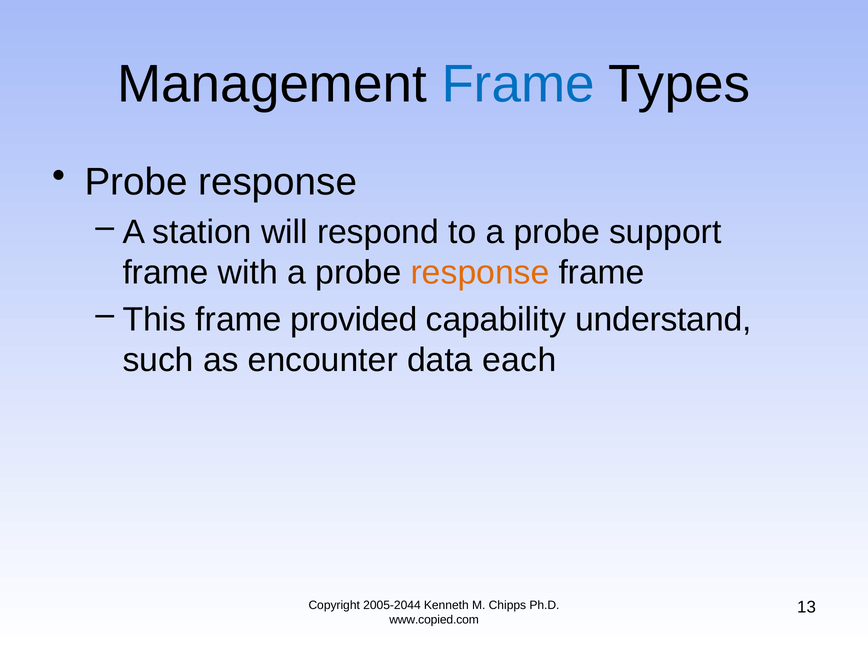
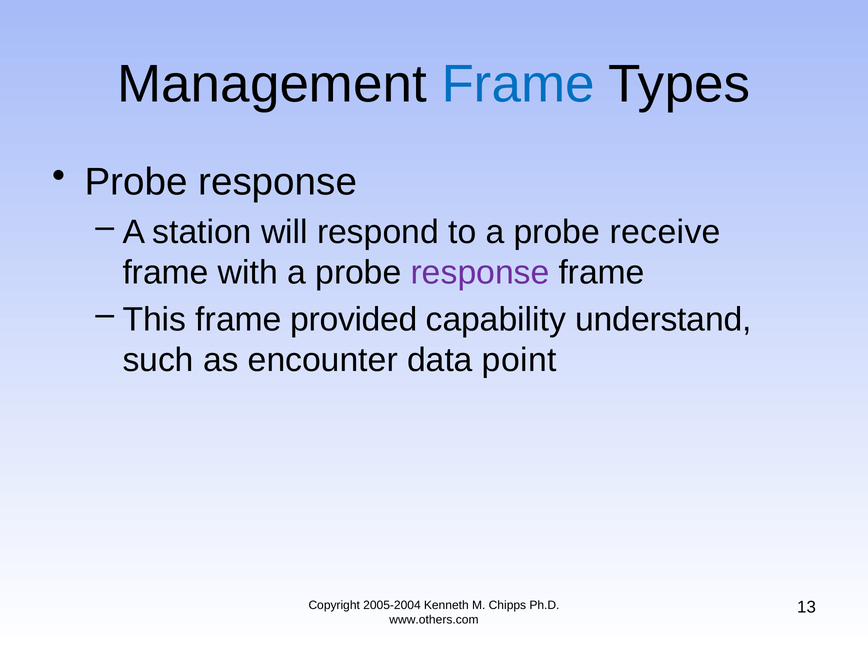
support: support -> receive
response at (480, 272) colour: orange -> purple
each: each -> point
2005-2044: 2005-2044 -> 2005-2004
www.copied.com: www.copied.com -> www.others.com
